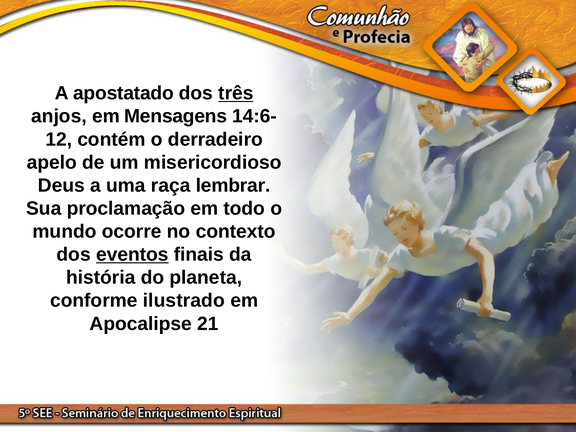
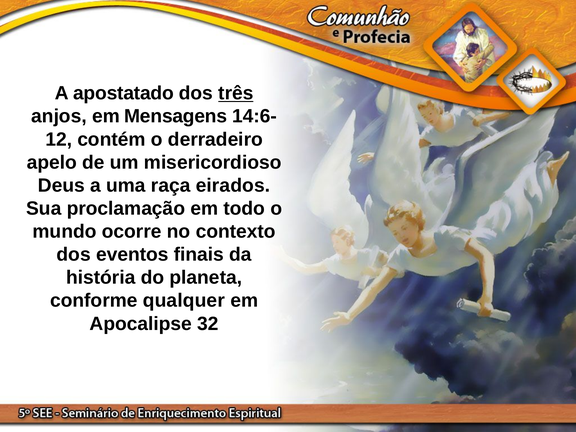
lembrar: lembrar -> eirados
eventos underline: present -> none
ilustrado: ilustrado -> qualquer
21: 21 -> 32
